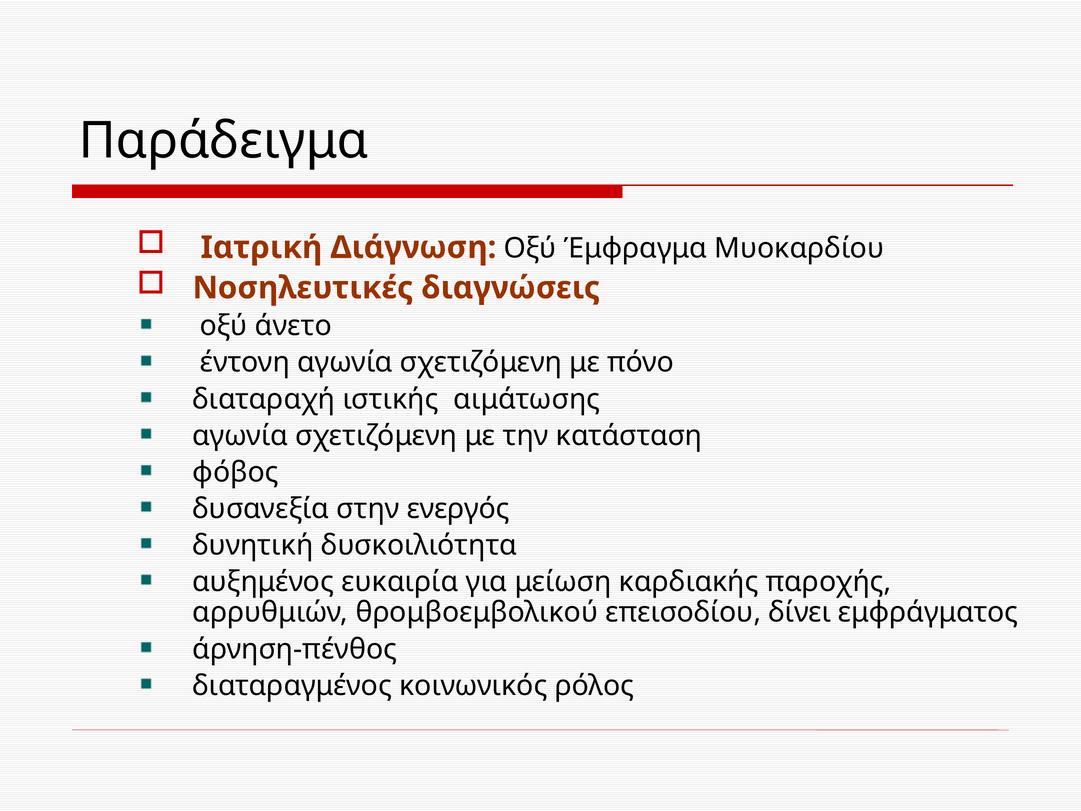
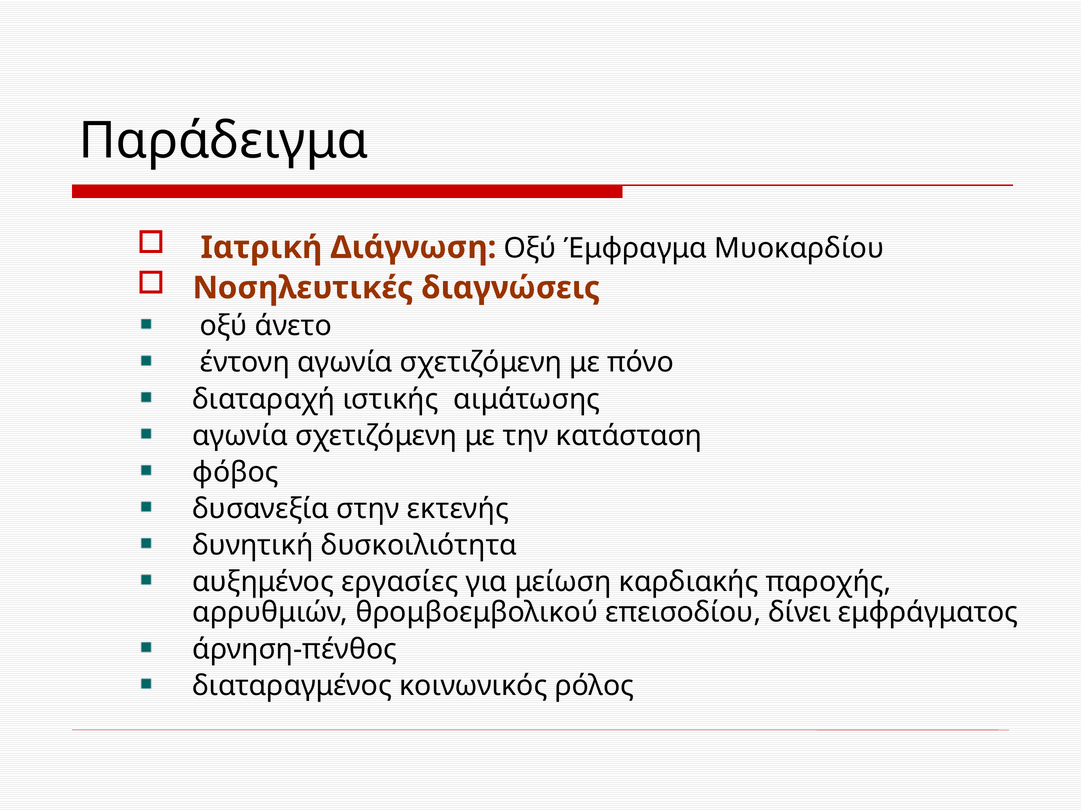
ενεργός: ενεργός -> εκτενής
ευκαιρία: ευκαιρία -> εργασίες
